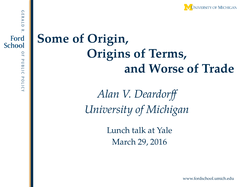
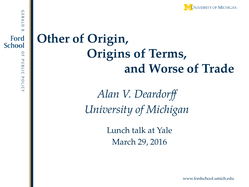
Some: Some -> Other
